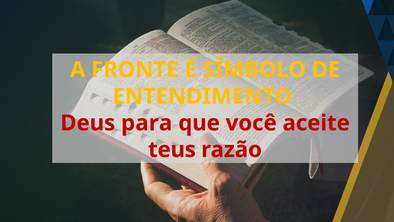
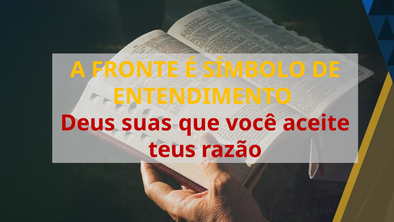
para: para -> suas
